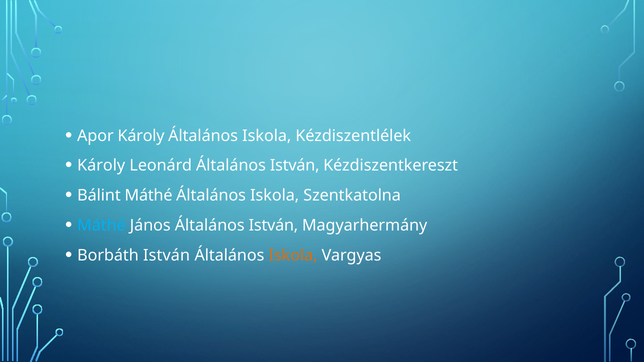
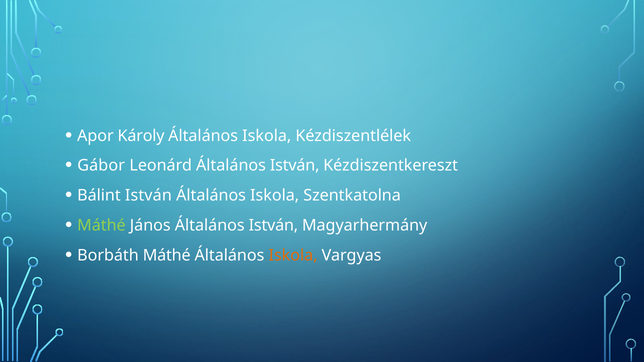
Károly at (101, 166): Károly -> Gábor
Bálint Máthé: Máthé -> István
Máthé at (101, 226) colour: light blue -> light green
Borbáth István: István -> Máthé
